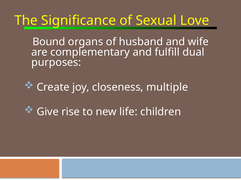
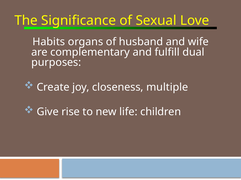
Bound: Bound -> Habits
